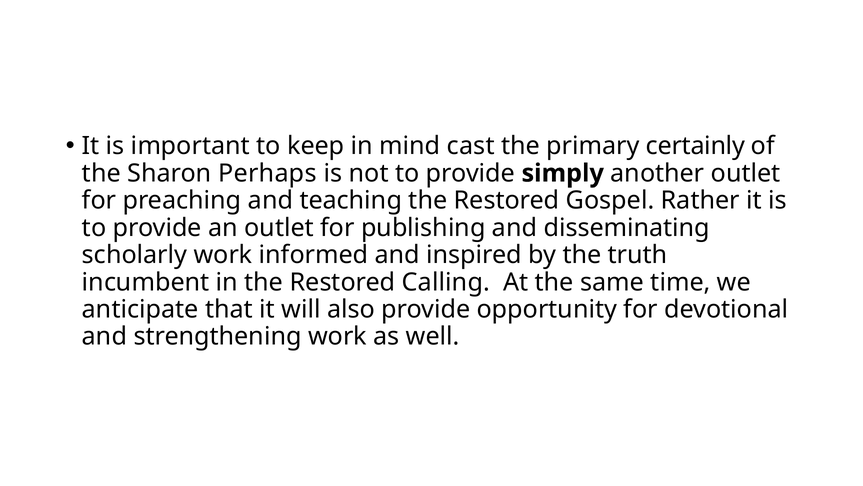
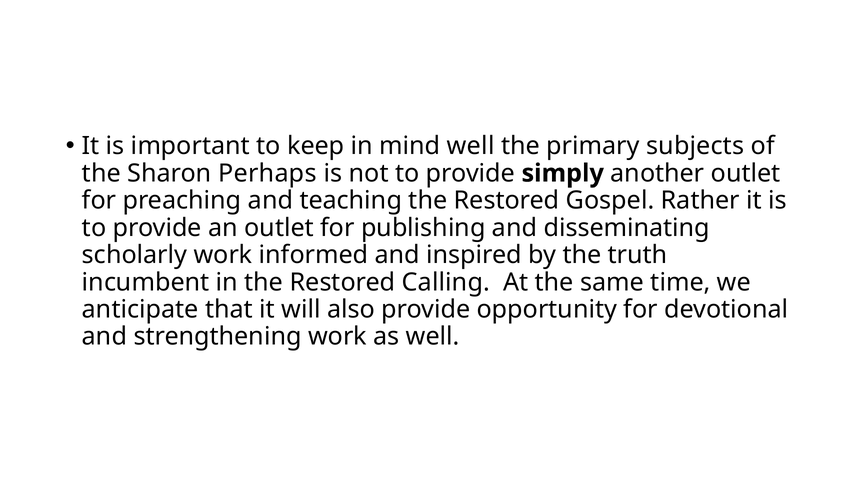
mind cast: cast -> well
certainly: certainly -> subjects
